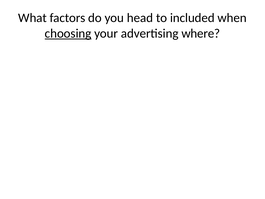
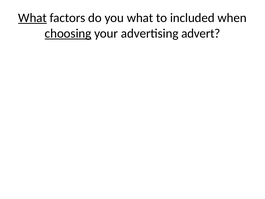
What at (32, 18) underline: none -> present
you head: head -> what
where: where -> advert
